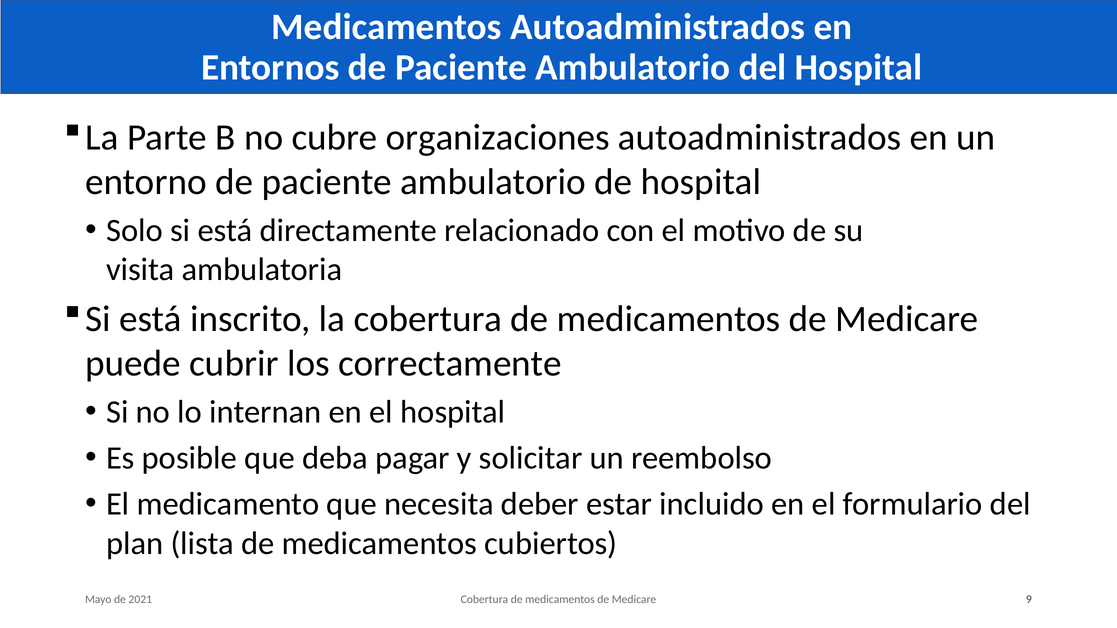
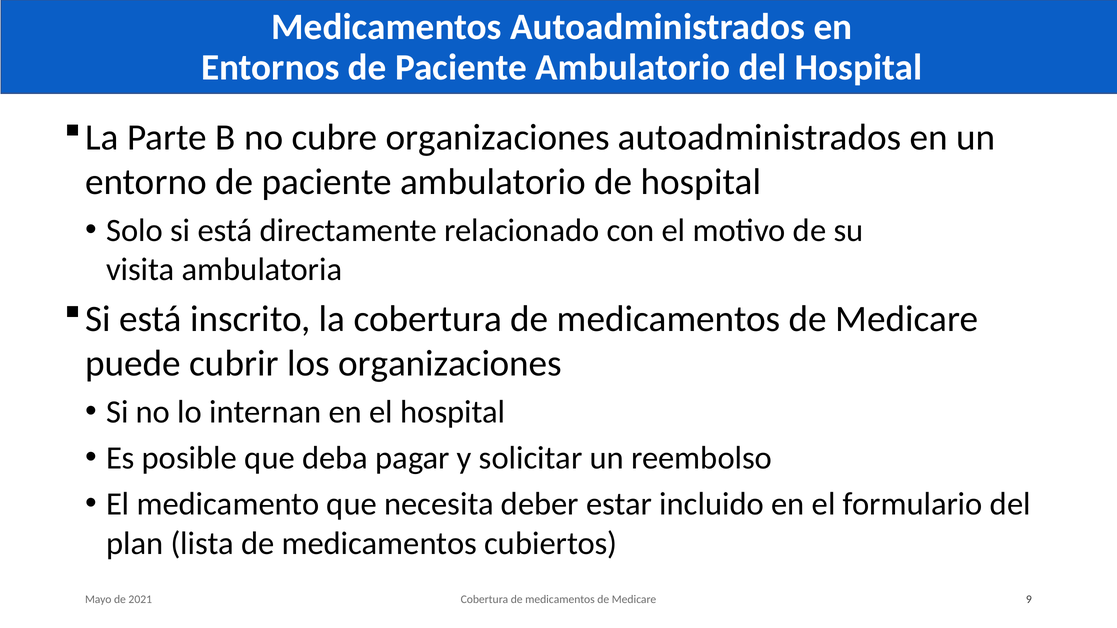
los correctamente: correctamente -> organizaciones
